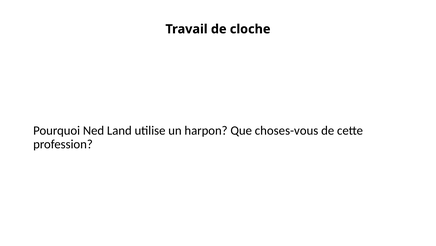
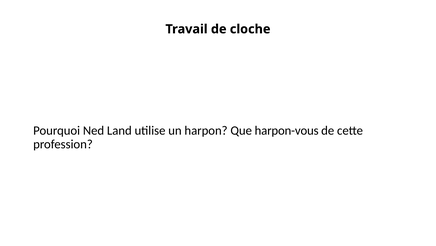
choses-vous: choses-vous -> harpon-vous
